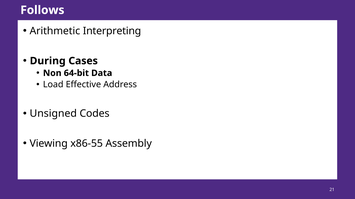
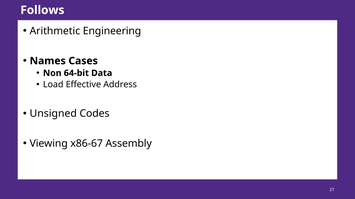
Interpreting: Interpreting -> Engineering
During: During -> Names
x86-55: x86-55 -> x86-67
